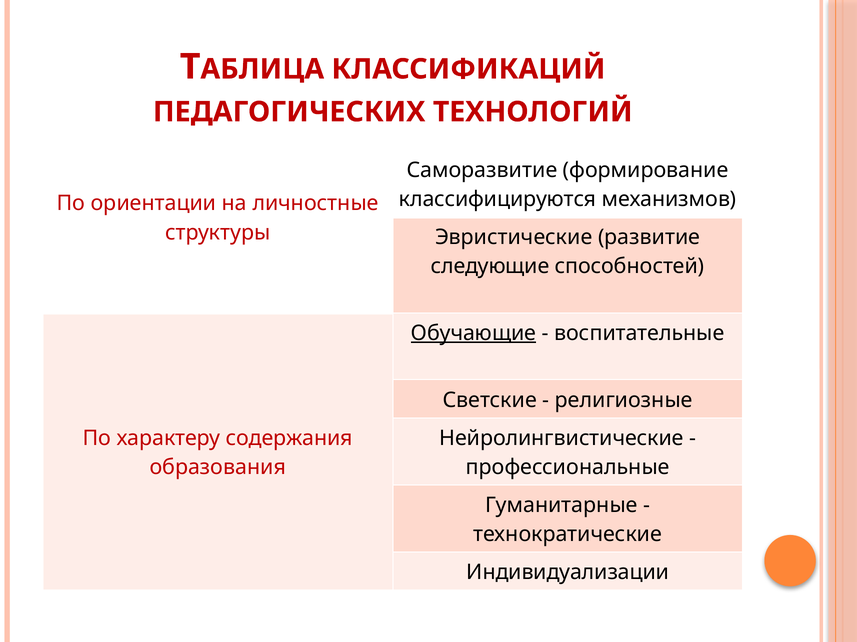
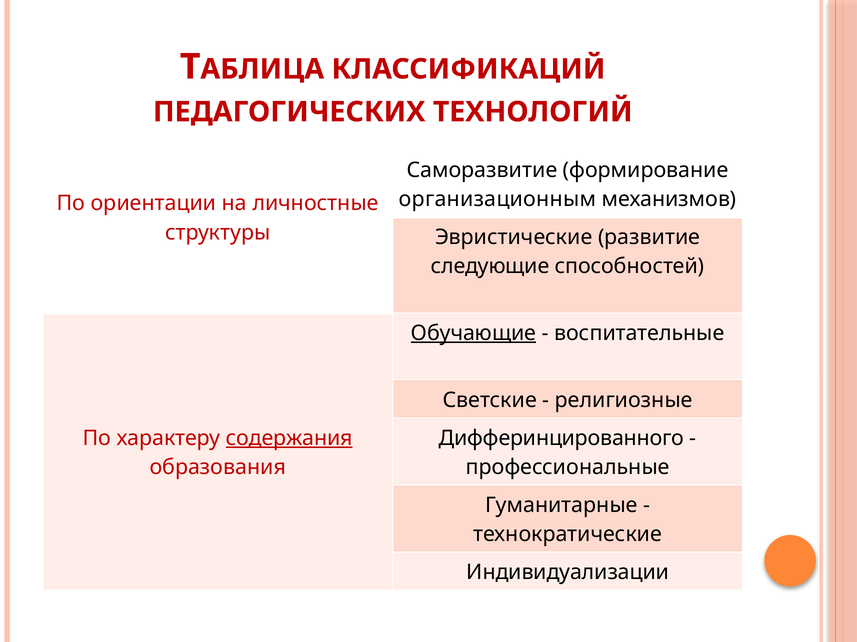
классифицируются: классифицируются -> организационным
Нейролингвистические: Нейролингвистические -> Дифферинцированного
содержания underline: none -> present
